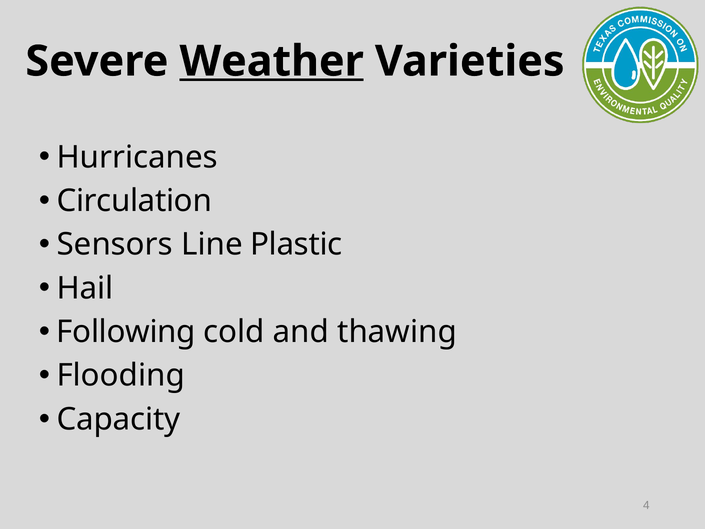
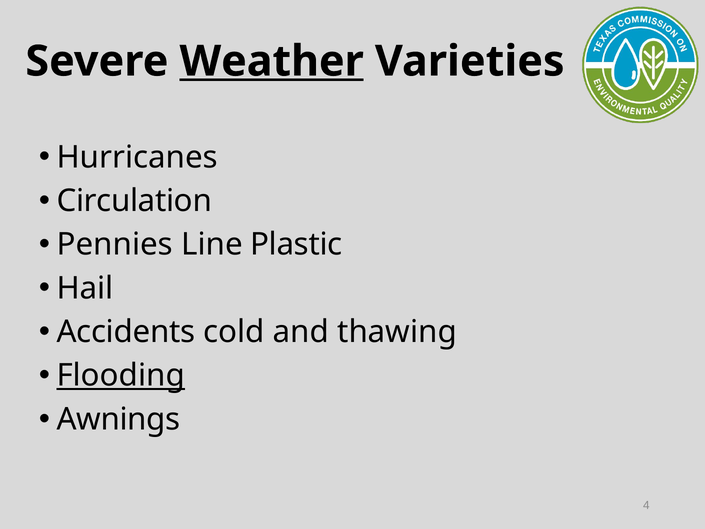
Sensors: Sensors -> Pennies
Following: Following -> Accidents
Flooding underline: none -> present
Capacity: Capacity -> Awnings
